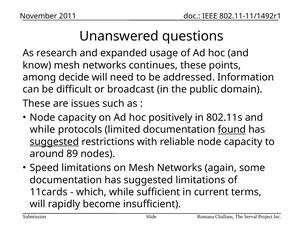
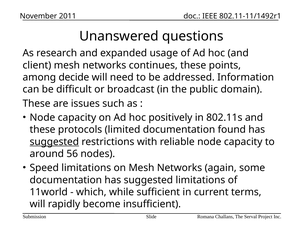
know: know -> client
while at (42, 130): while -> these
found underline: present -> none
89: 89 -> 56
11cards: 11cards -> 11world
